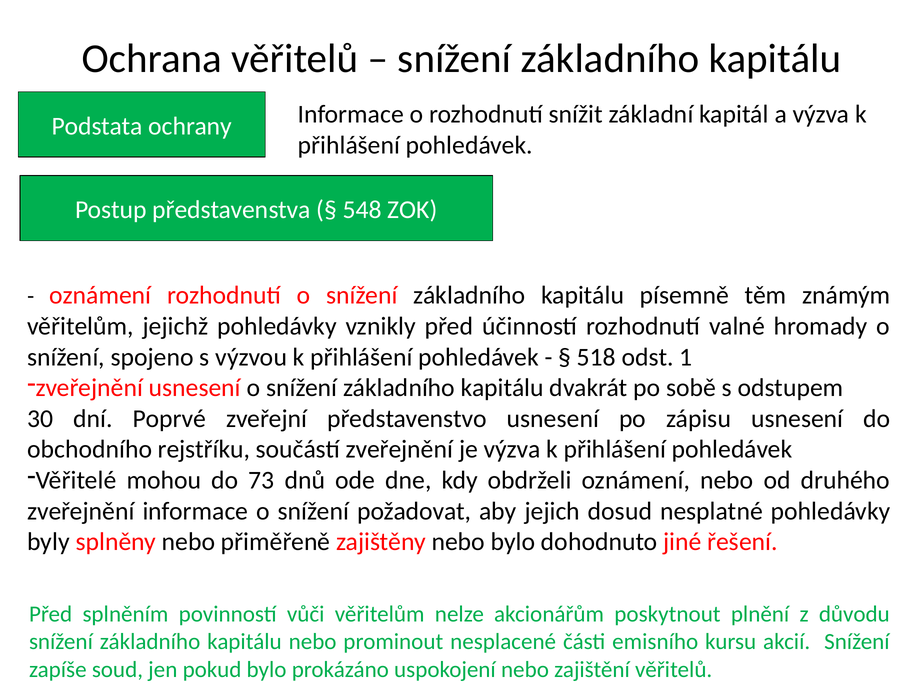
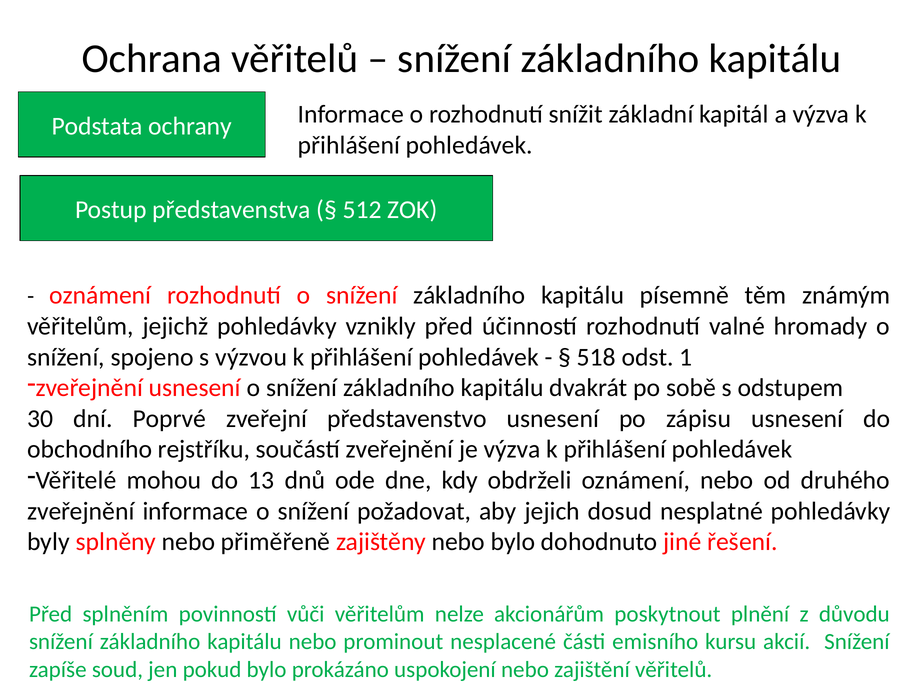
548: 548 -> 512
73: 73 -> 13
